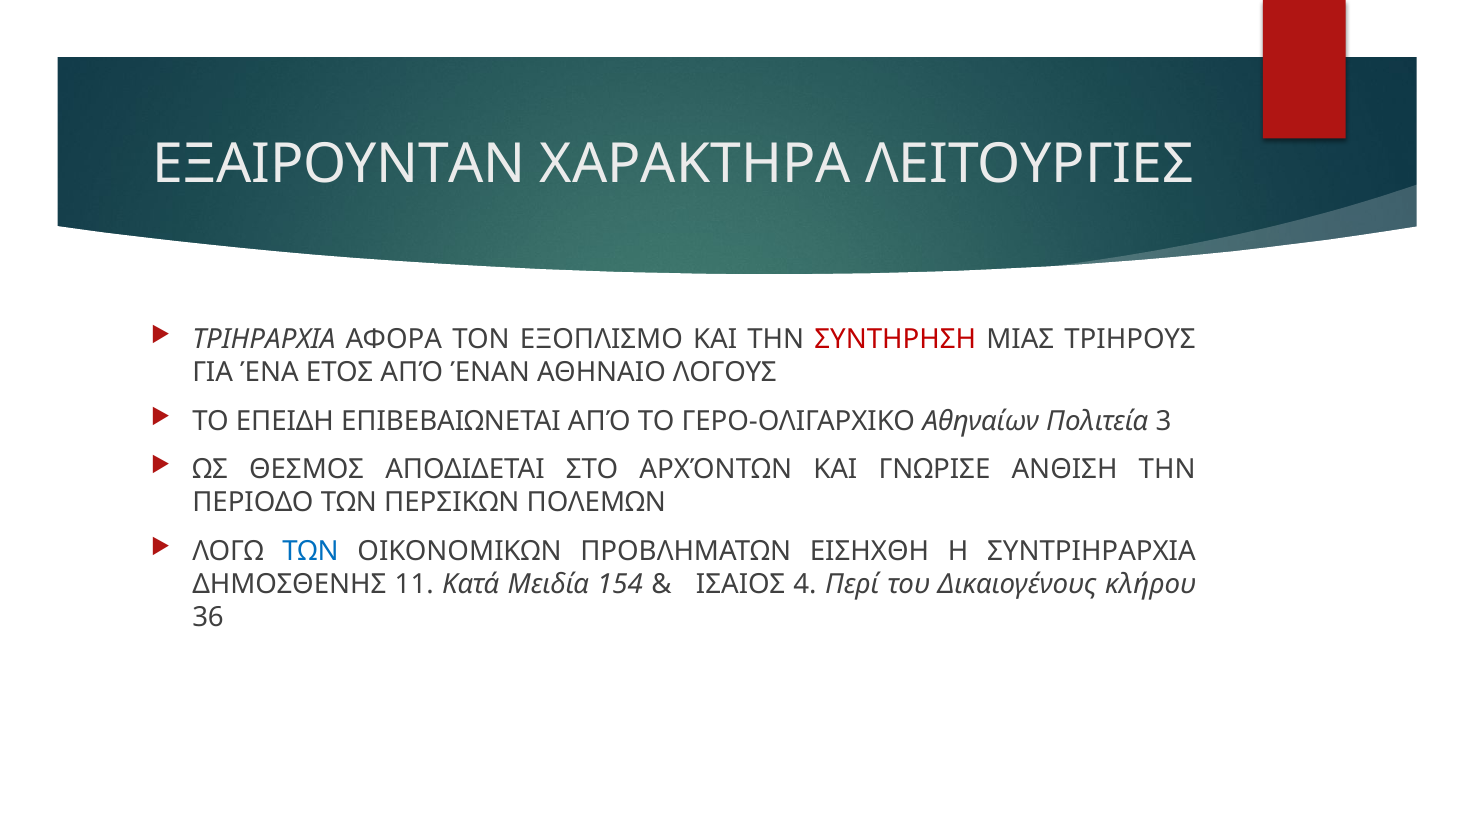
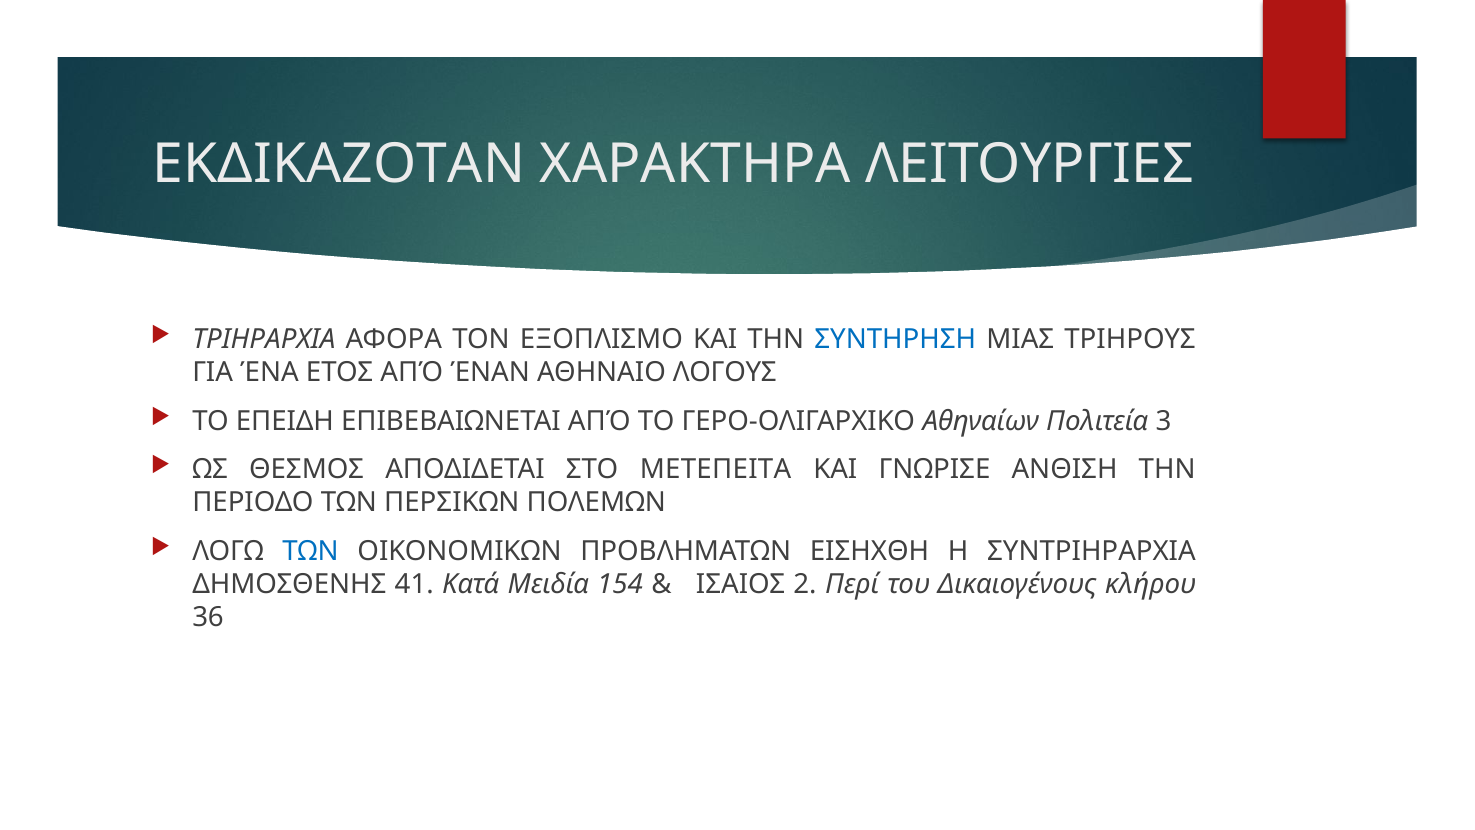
ΕΞΑΙΡΟΥΝΤΑΝ: ΕΞΑΙΡΟΥΝΤΑΝ -> ΕΚΔΙΚΑΖΟΤΑΝ
ΣΥΝΤΗΡΗΣΗ colour: red -> blue
ΑΡΧΌΝΤΩΝ: ΑΡΧΌΝΤΩΝ -> ΜΕΤΕΠΕΙΤΑ
11: 11 -> 41
4: 4 -> 2
